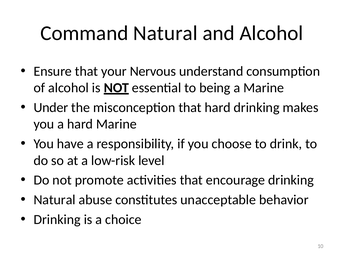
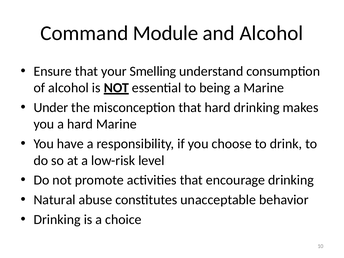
Command Natural: Natural -> Module
Nervous: Nervous -> Smelling
